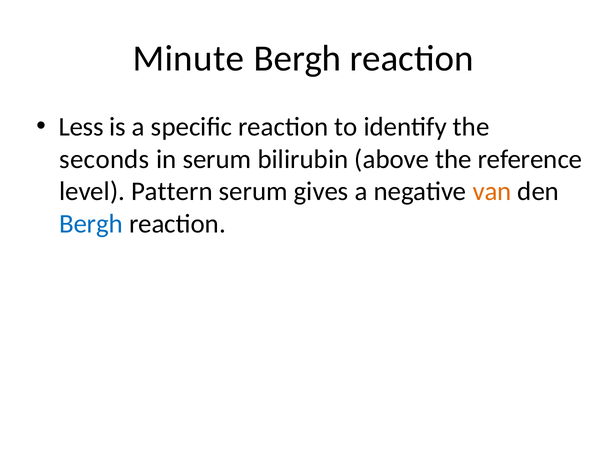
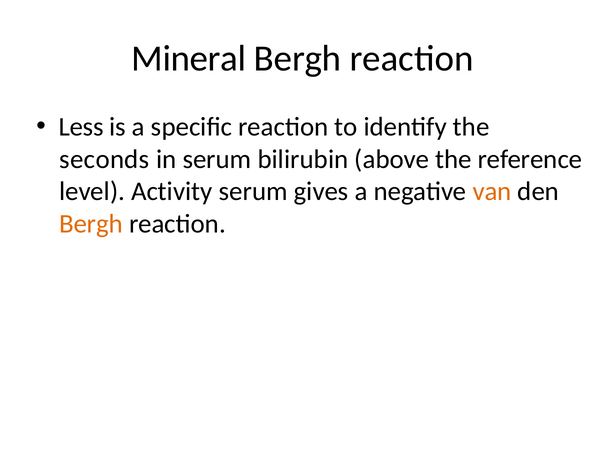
Minute: Minute -> Mineral
Pattern: Pattern -> Activity
Bergh at (91, 224) colour: blue -> orange
